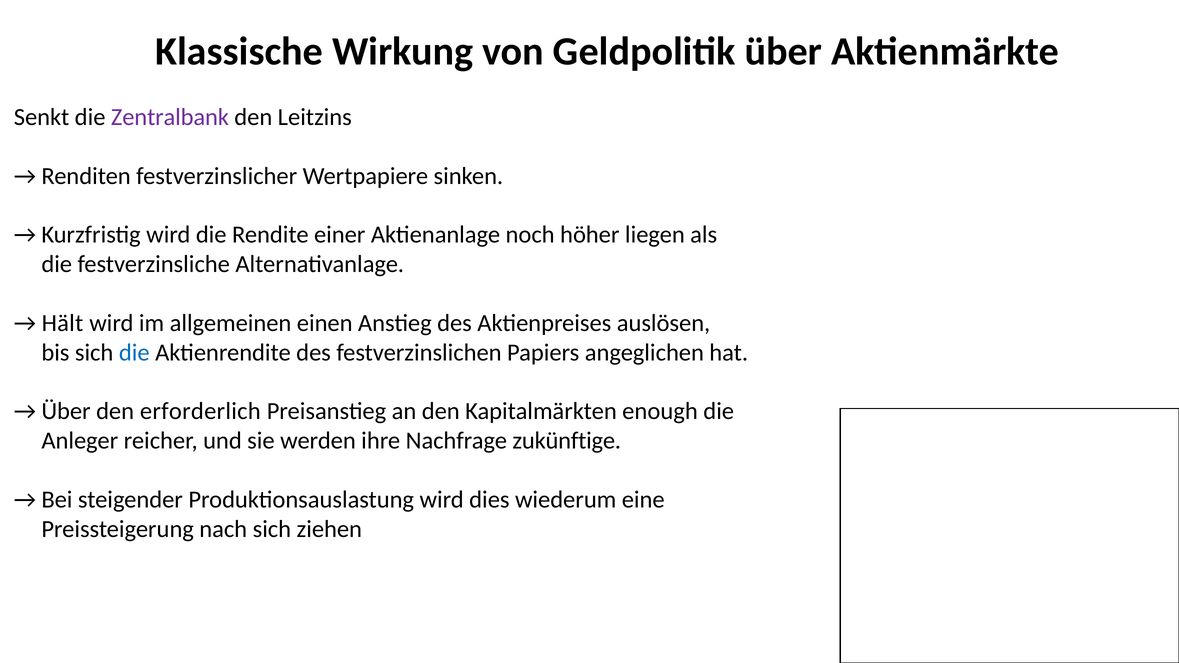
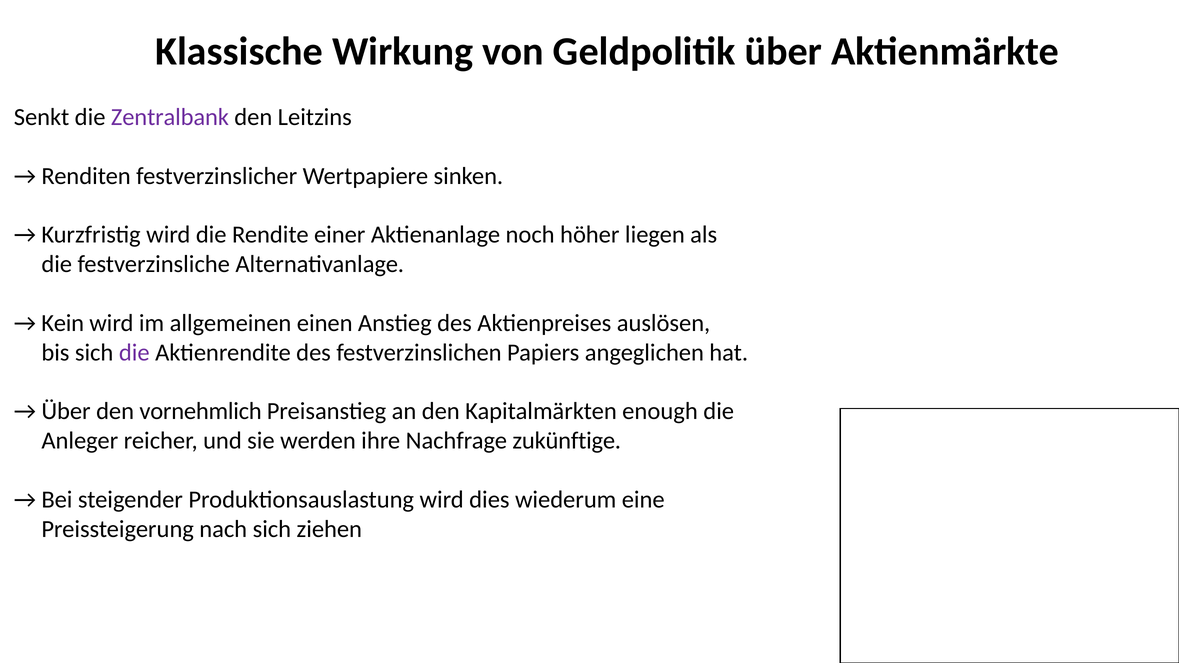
Hält: Hält -> Kein
die at (134, 353) colour: blue -> purple
erforderlich: erforderlich -> vornehmlich
